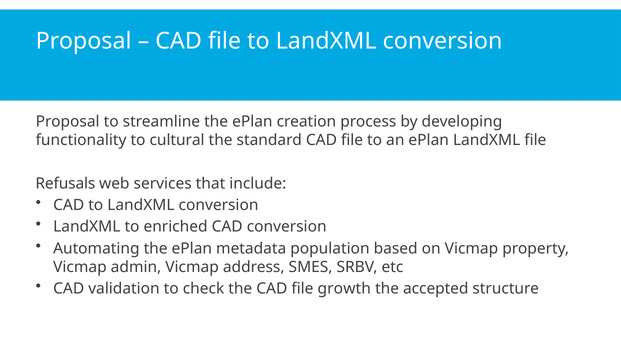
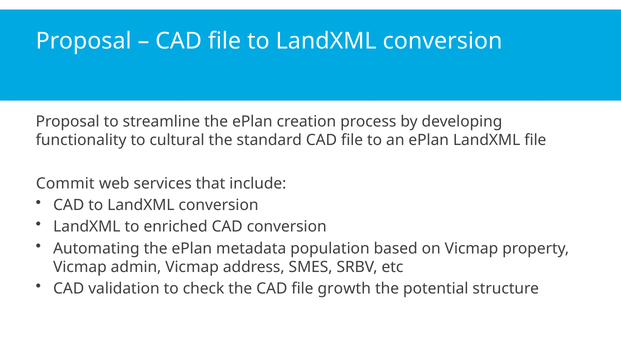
Refusals: Refusals -> Commit
accepted: accepted -> potential
